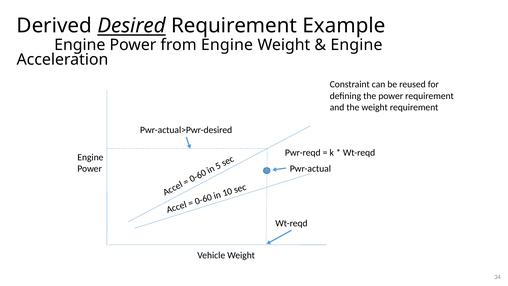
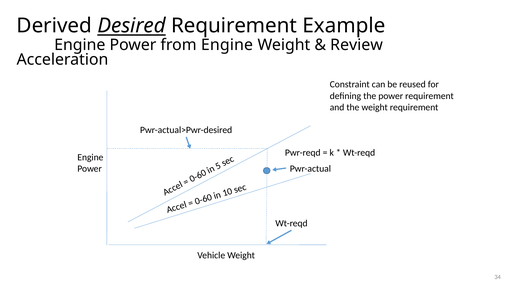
Engine at (356, 45): Engine -> Review
